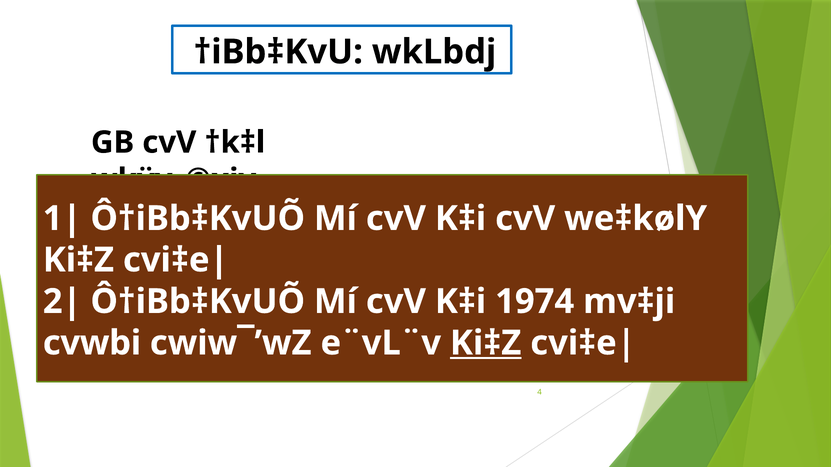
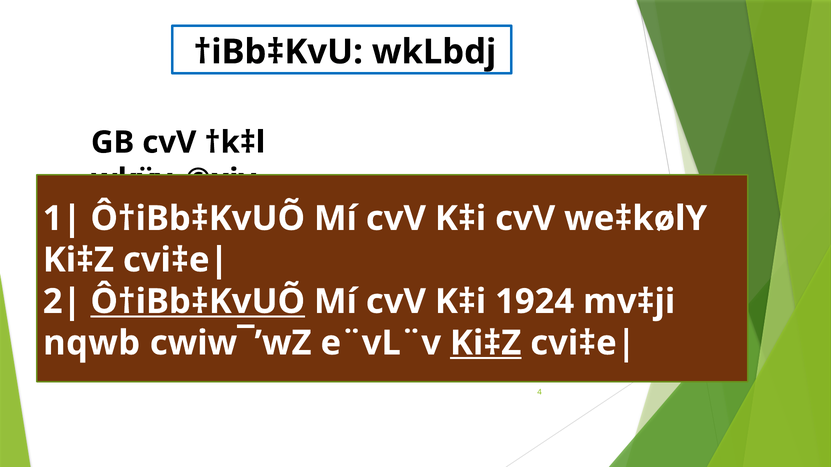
Ô†iBb‡KvUÕ at (198, 302) underline: none -> present
1974: 1974 -> 1924
cvwbi: cvwbi -> nqwb
